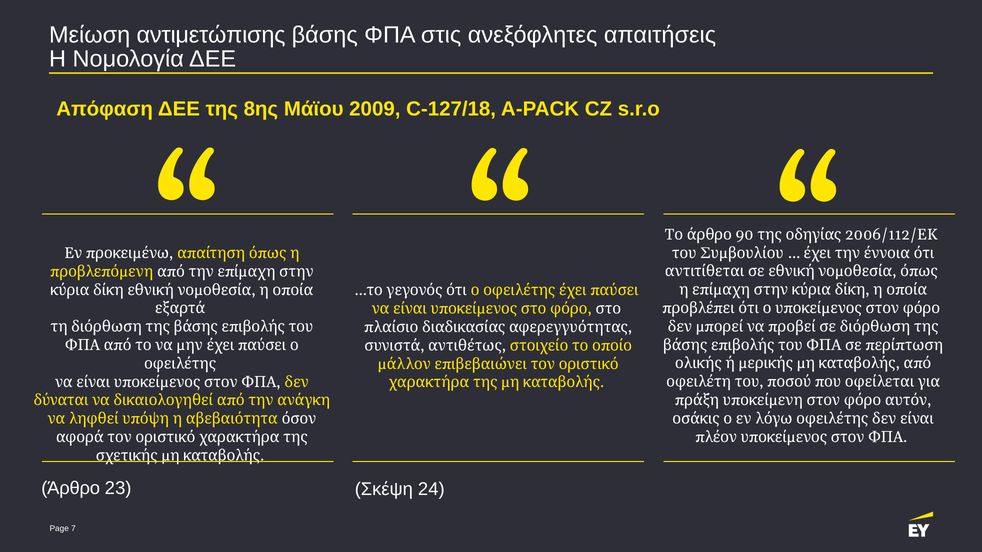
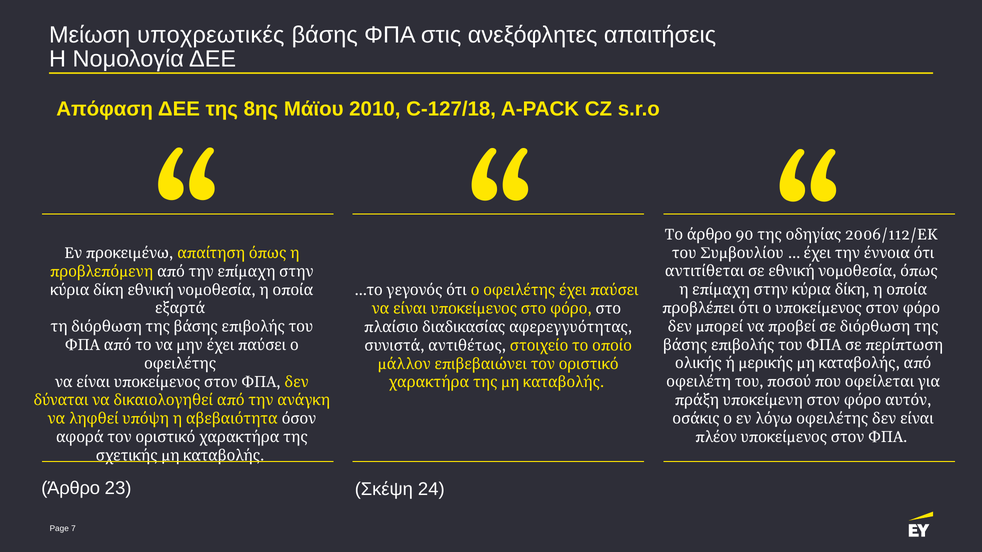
αντιμετώπισης: αντιμετώπισης -> υποχρεωτικές
2009: 2009 -> 2010
